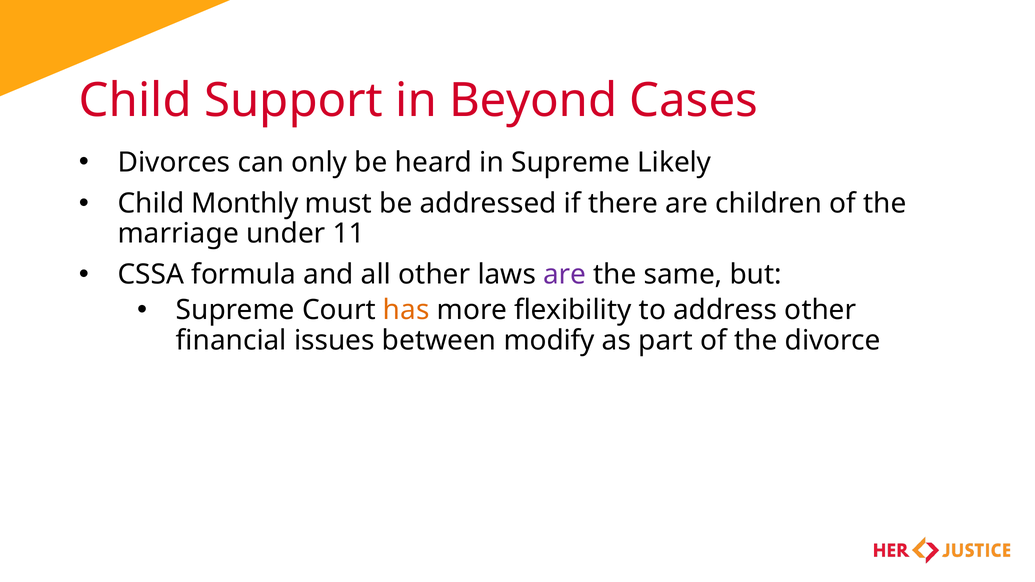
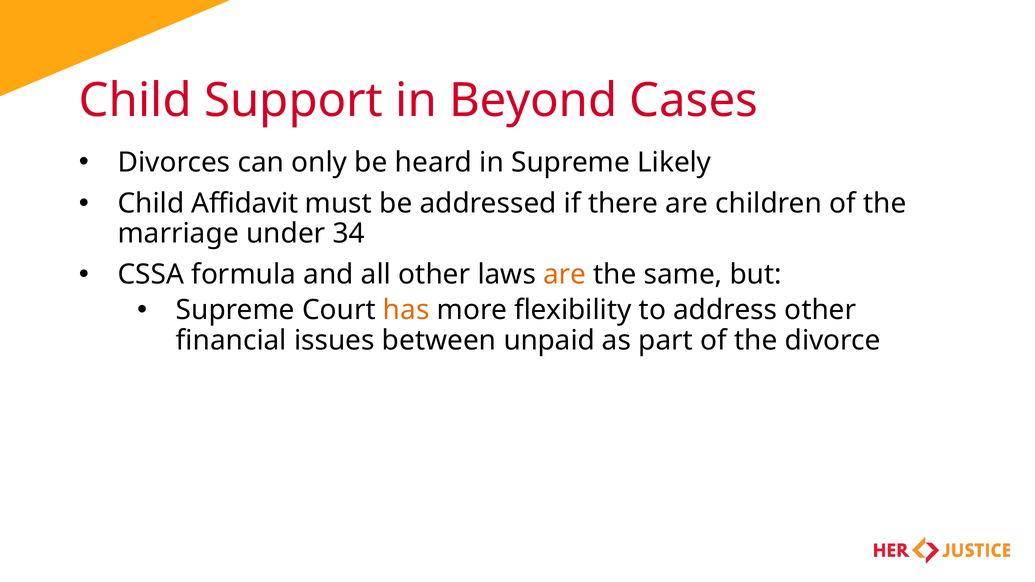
Monthly: Monthly -> Affidavit
11: 11 -> 34
are at (565, 275) colour: purple -> orange
modify: modify -> unpaid
